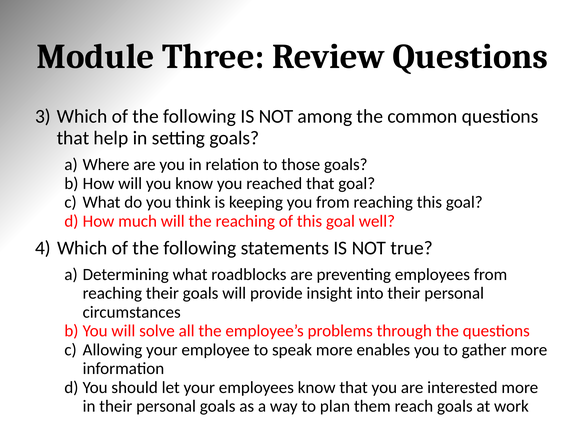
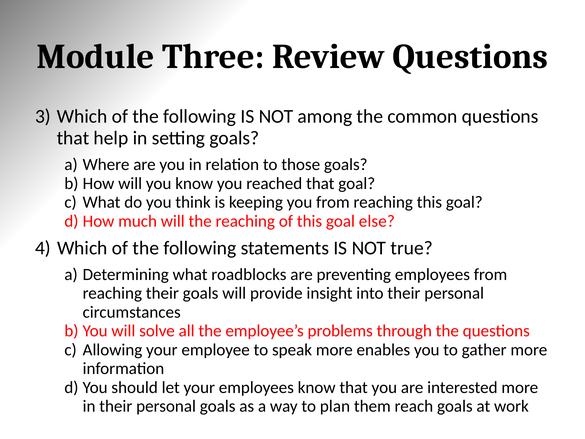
well: well -> else
